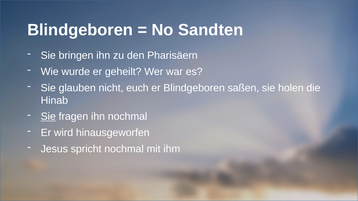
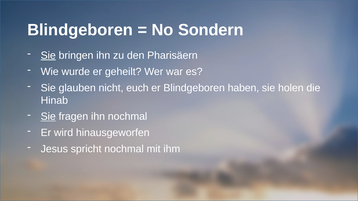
Sandten: Sandten -> Sondern
Sie at (48, 56) underline: none -> present
saßen: saßen -> haben
